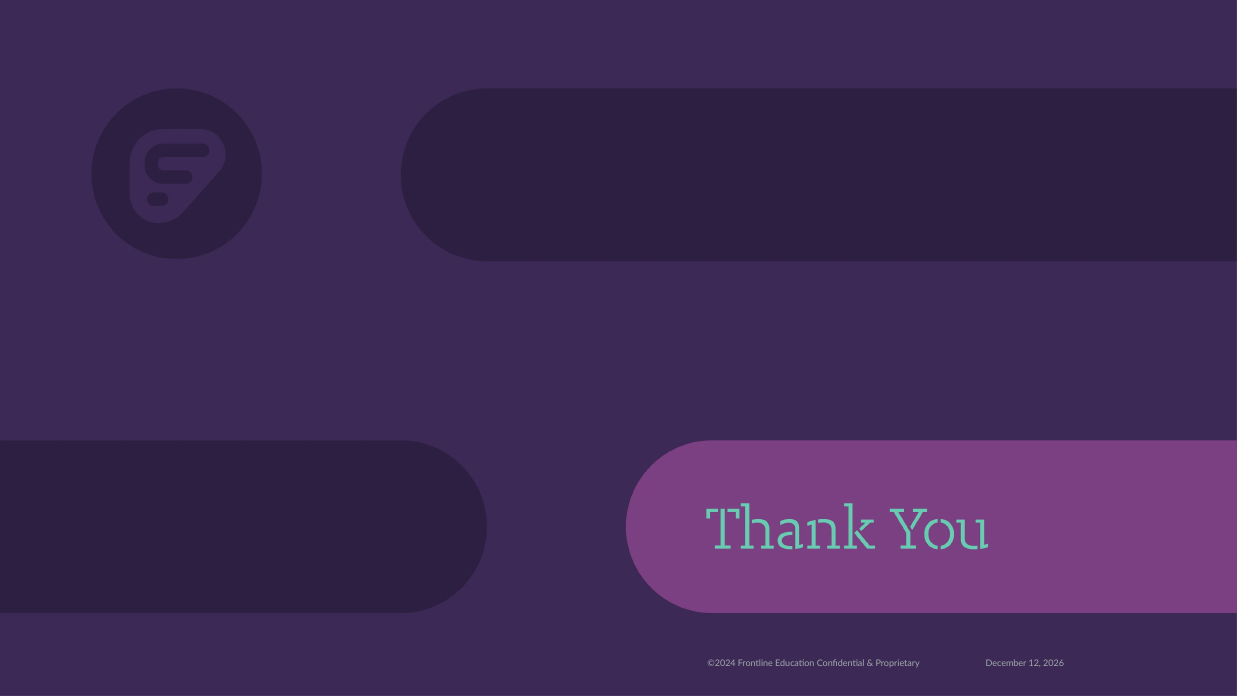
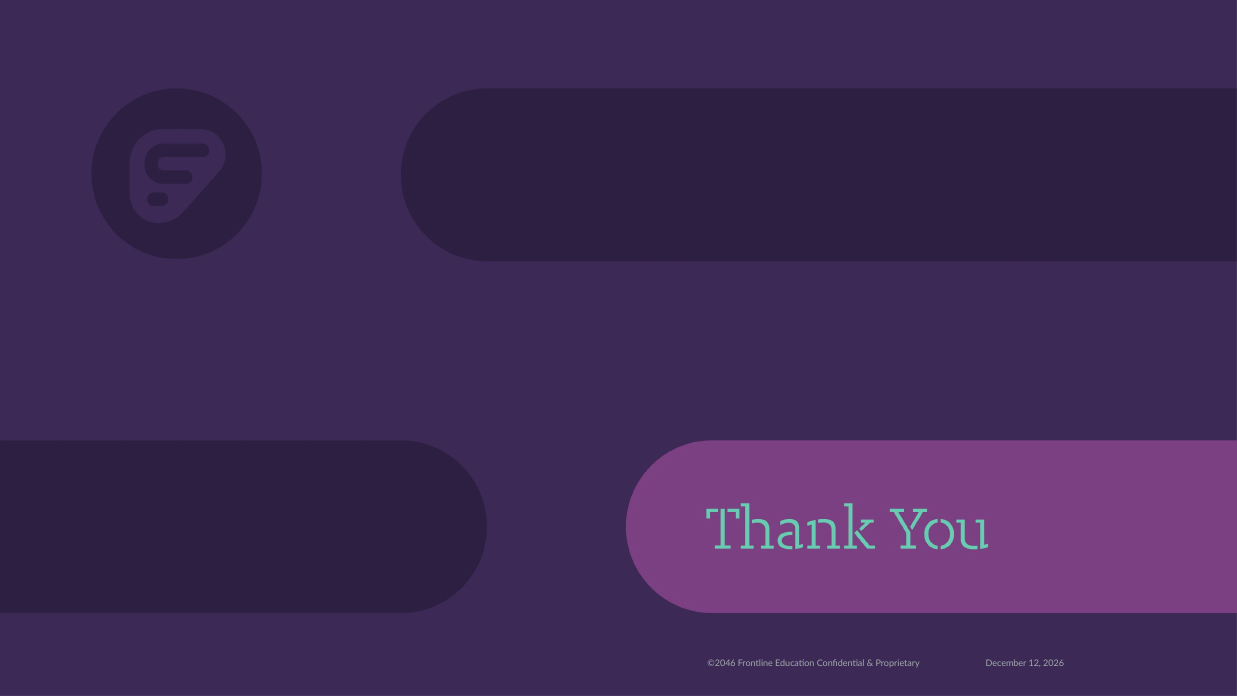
©2024: ©2024 -> ©2046
